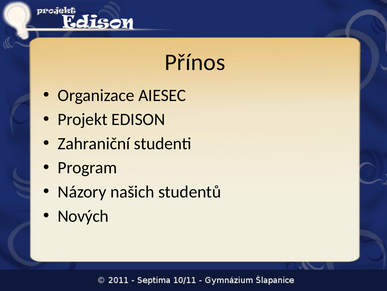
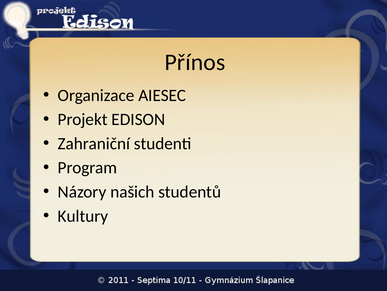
Nových: Nových -> Kultury
